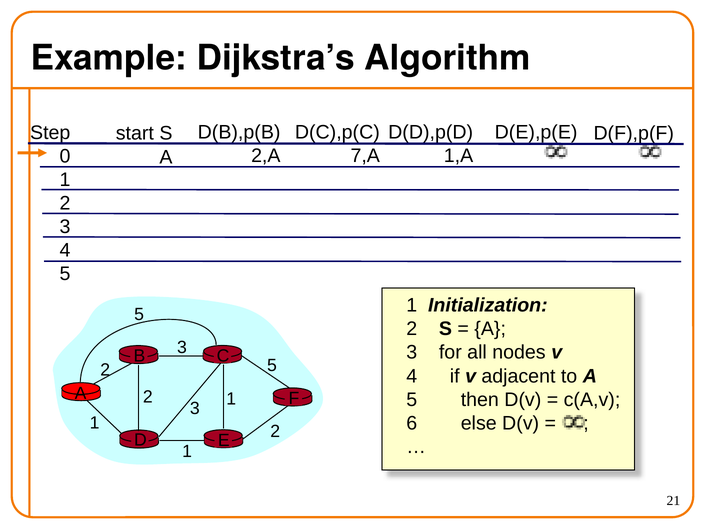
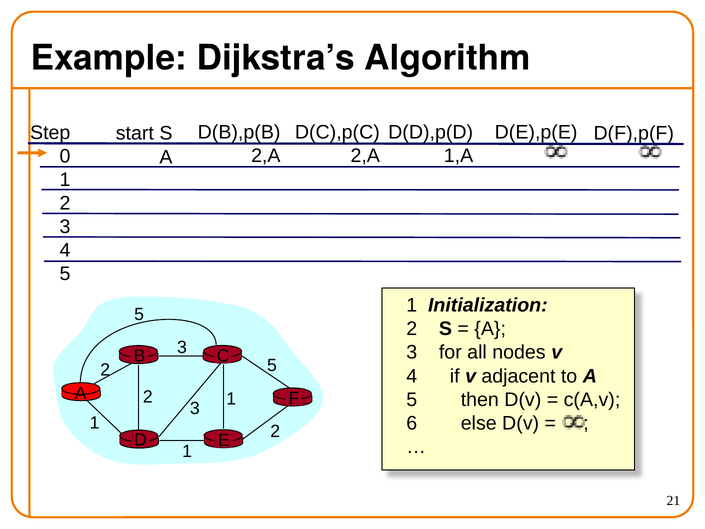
7,A at (365, 156): 7,A -> 2,A
